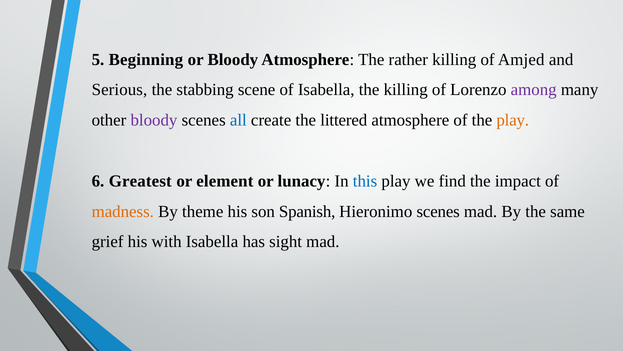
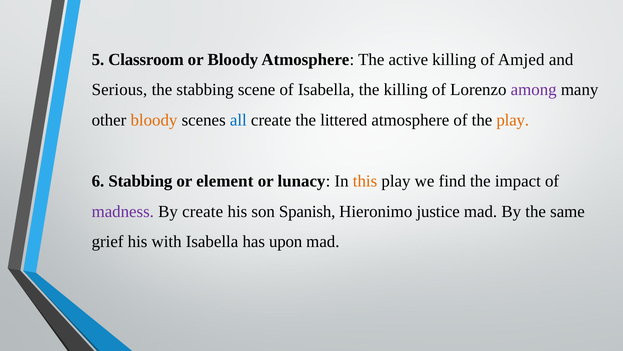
Beginning: Beginning -> Classroom
rather: rather -> active
bloody at (154, 120) colour: purple -> orange
6 Greatest: Greatest -> Stabbing
this colour: blue -> orange
madness colour: orange -> purple
By theme: theme -> create
Hieronimo scenes: scenes -> justice
sight: sight -> upon
